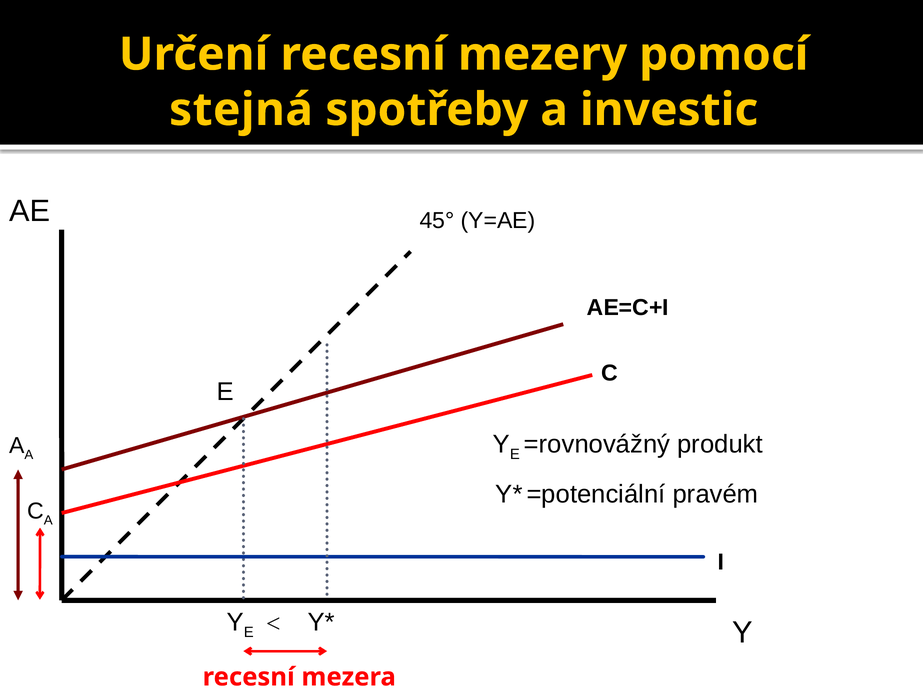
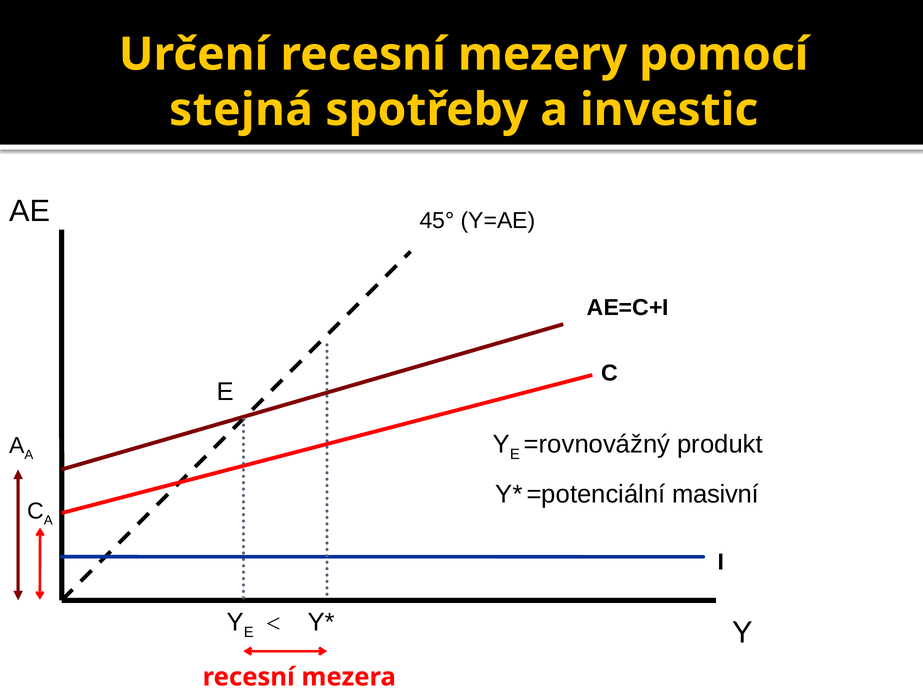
pravém: pravém -> masivní
